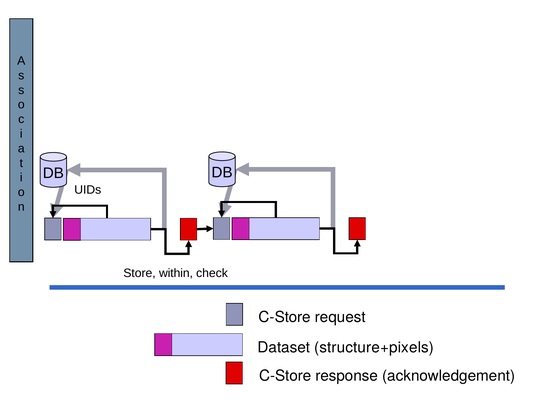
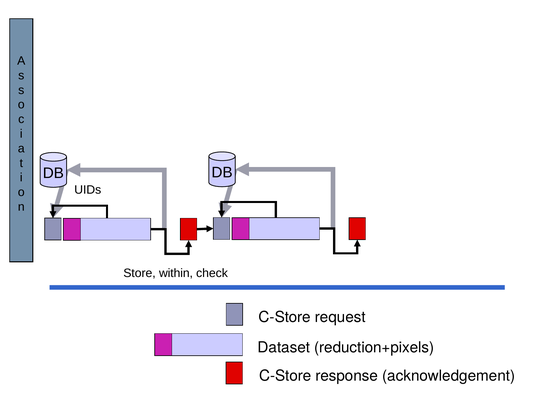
structure+pixels: structure+pixels -> reduction+pixels
